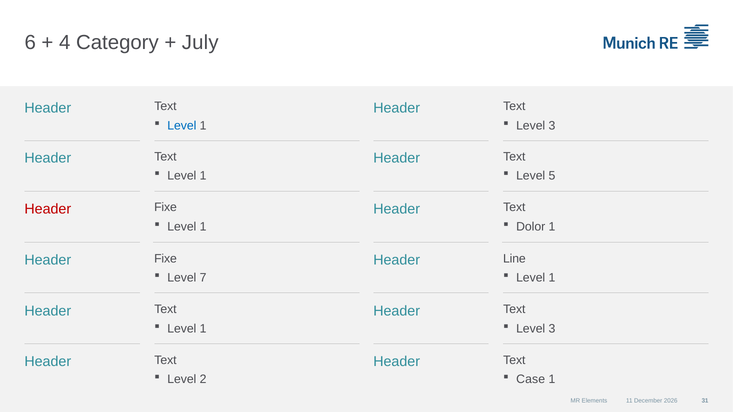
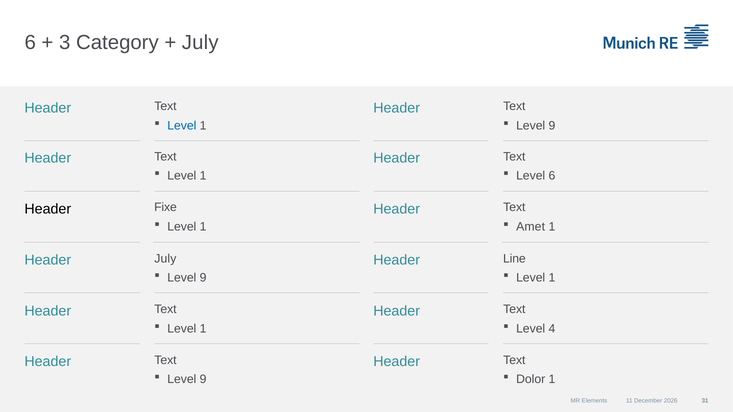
4: 4 -> 3
3 at (552, 126): 3 -> 9
Level 5: 5 -> 6
Header at (48, 209) colour: red -> black
Dolor: Dolor -> Amet
Fixe at (166, 259): Fixe -> July
7 at (203, 278): 7 -> 9
3 at (552, 329): 3 -> 4
2 at (203, 380): 2 -> 9
Case: Case -> Dolor
